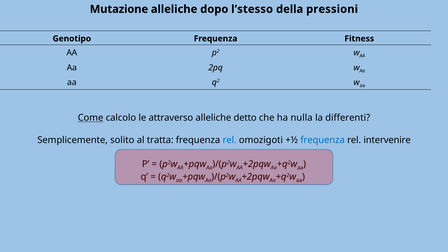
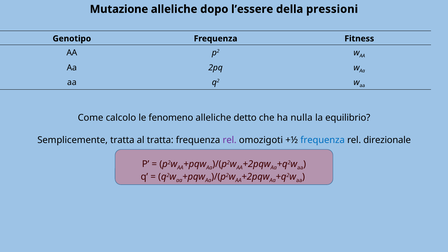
l’stesso: l’stesso -> l’essere
Come underline: present -> none
attraverso: attraverso -> fenomeno
differenti: differenti -> equilibrio
Semplicemente solito: solito -> tratta
rel at (230, 140) colour: blue -> purple
intervenire: intervenire -> direzionale
